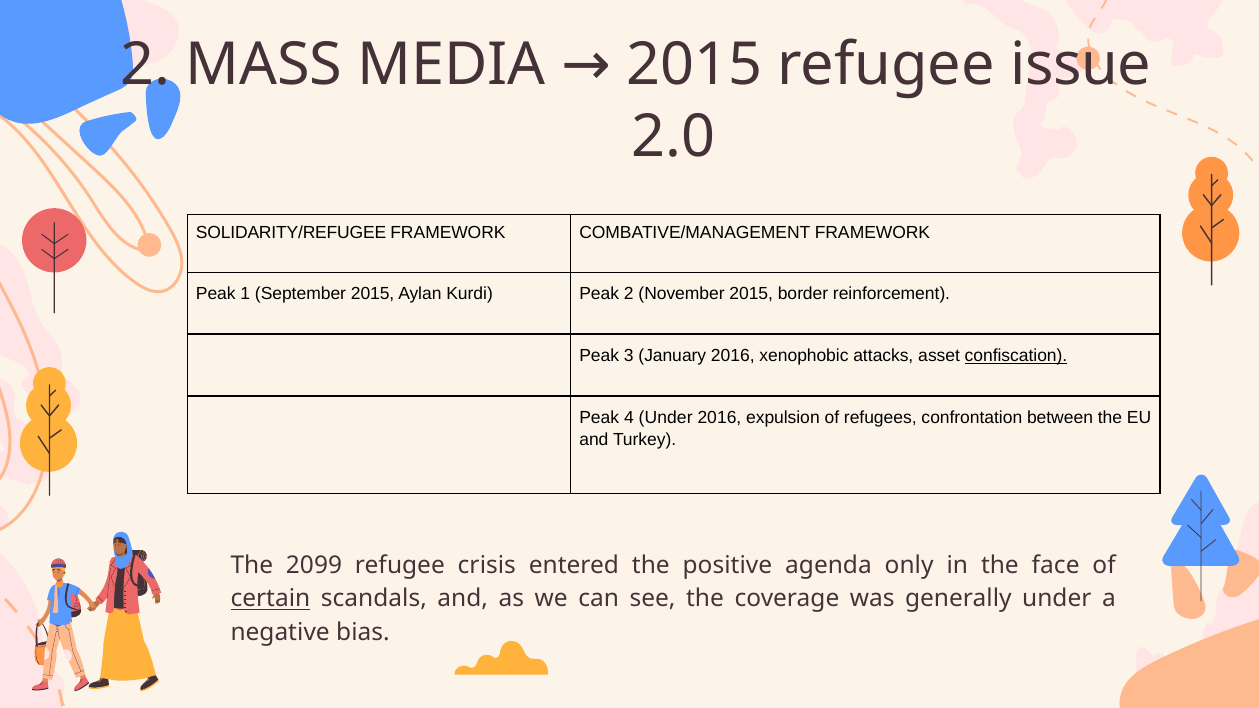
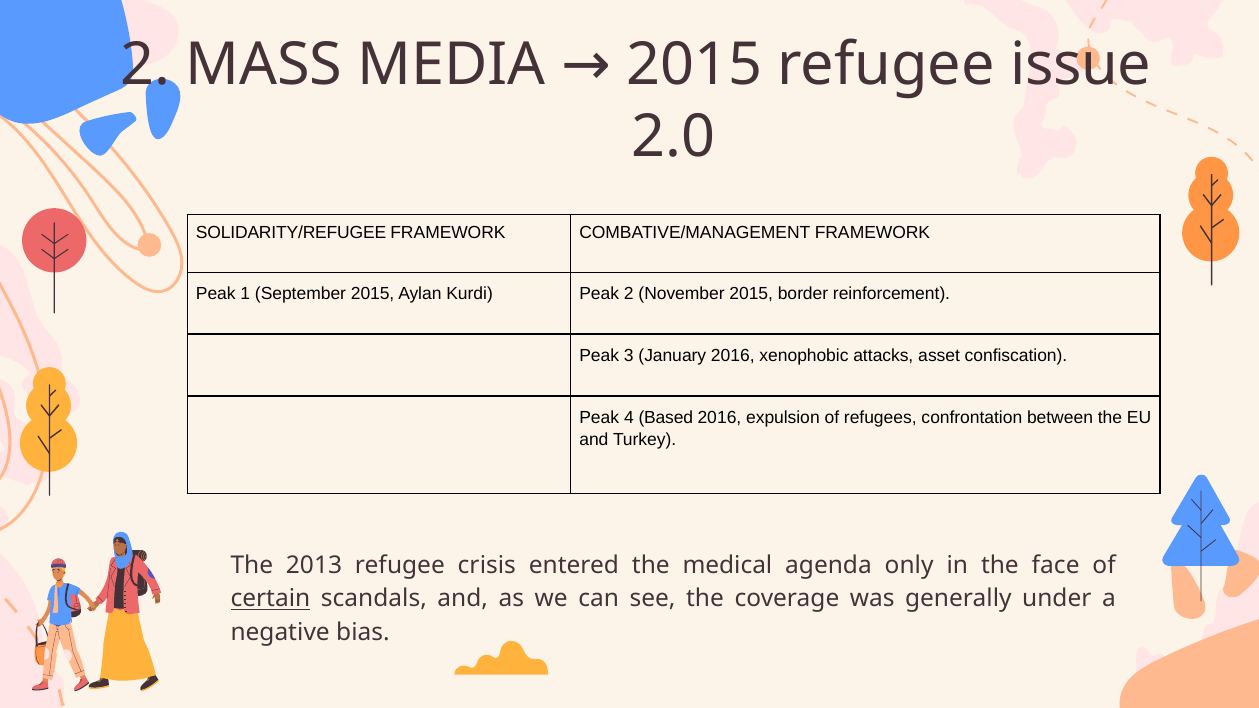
confiscation underline: present -> none
4 Under: Under -> Based
2099: 2099 -> 2013
positive: positive -> medical
